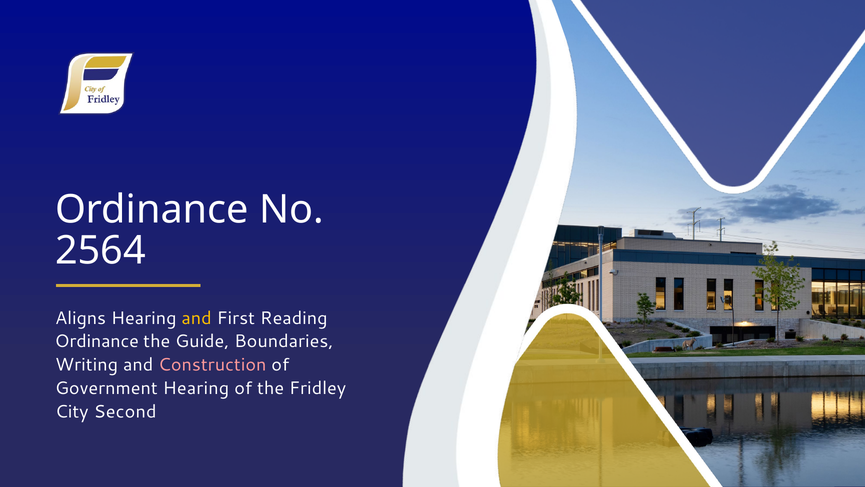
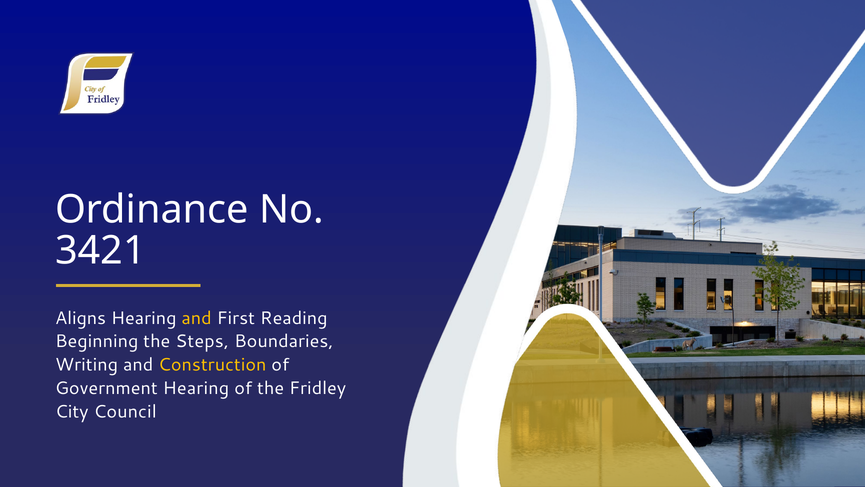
2564: 2564 -> 3421
Ordinance at (97, 341): Ordinance -> Beginning
Guide: Guide -> Steps
Construction colour: pink -> yellow
Second: Second -> Council
